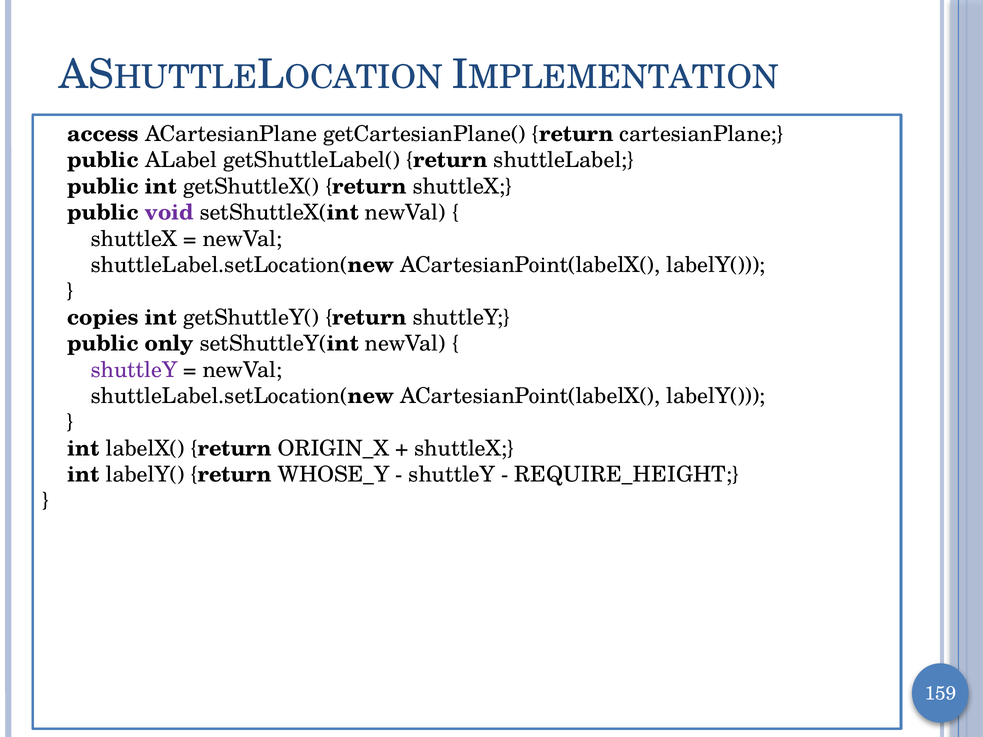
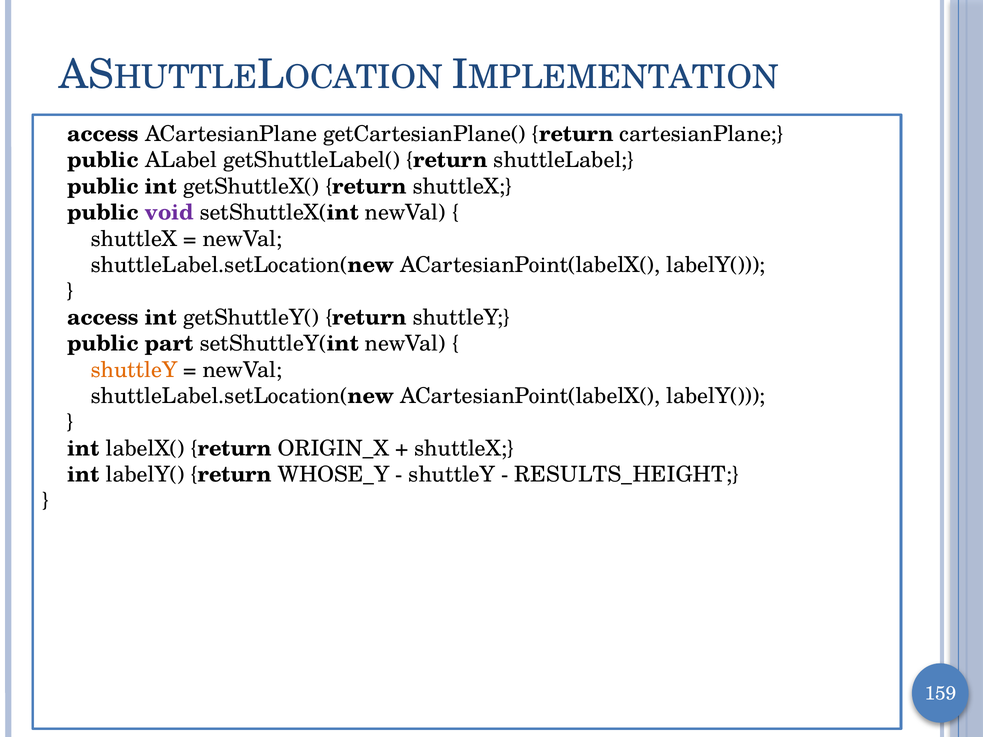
copies at (103, 318): copies -> access
only: only -> part
shuttleY at (134, 370) colour: purple -> orange
REQUIRE_HEIGHT: REQUIRE_HEIGHT -> RESULTS_HEIGHT
